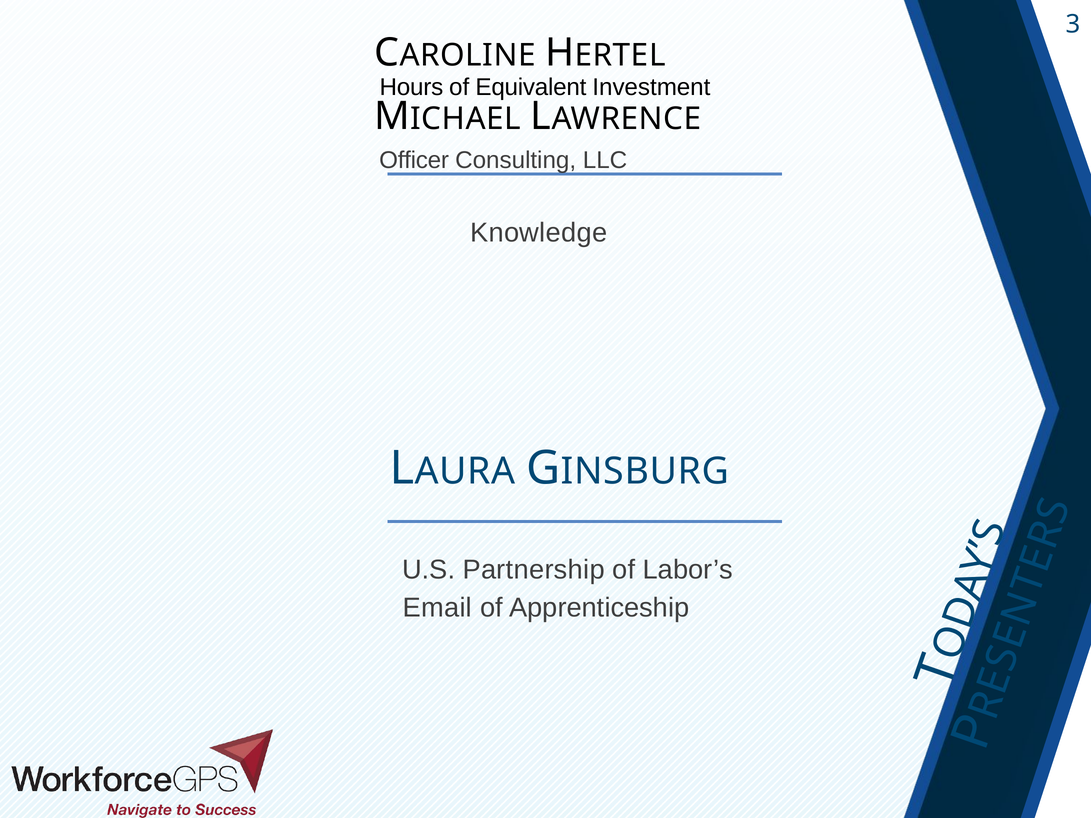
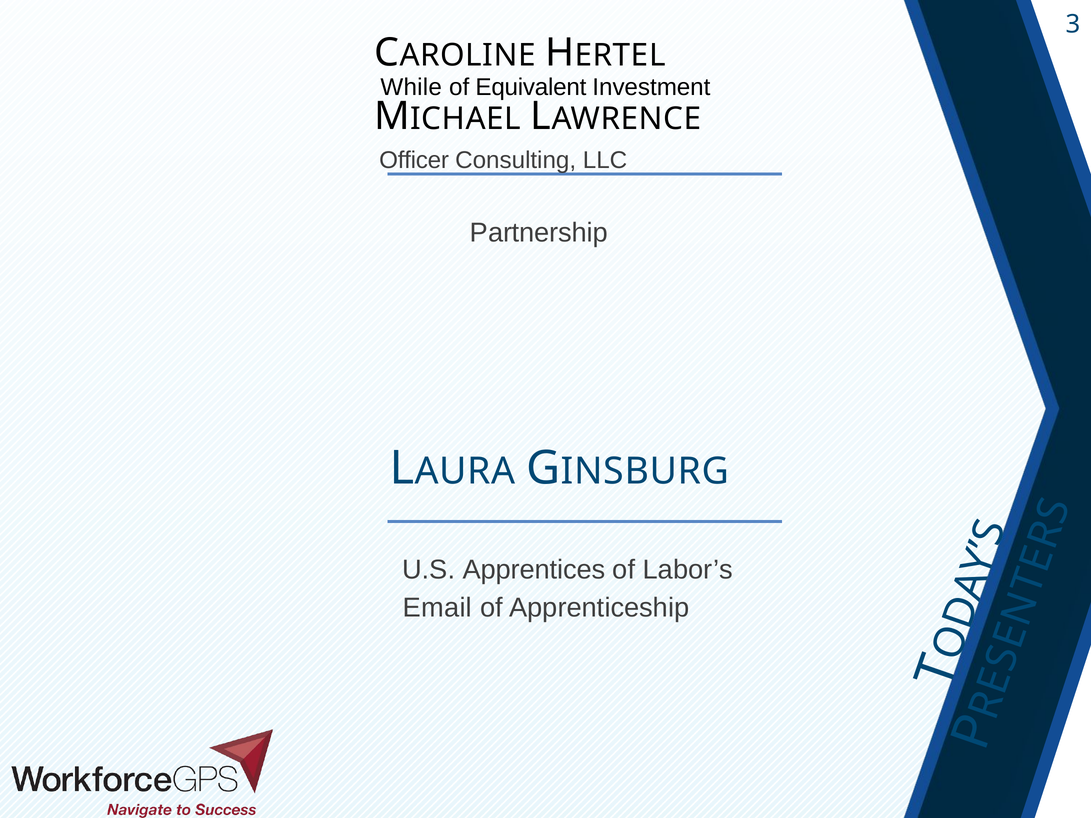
Hours: Hours -> While
Knowledge: Knowledge -> Partnership
Partnership: Partnership -> Apprentices
